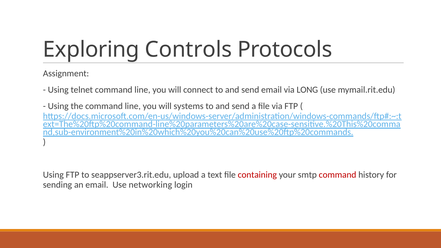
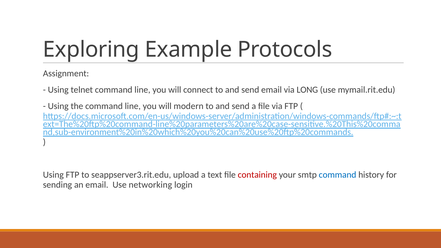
Controls: Controls -> Example
systems: systems -> modern
command at (338, 175) colour: red -> blue
